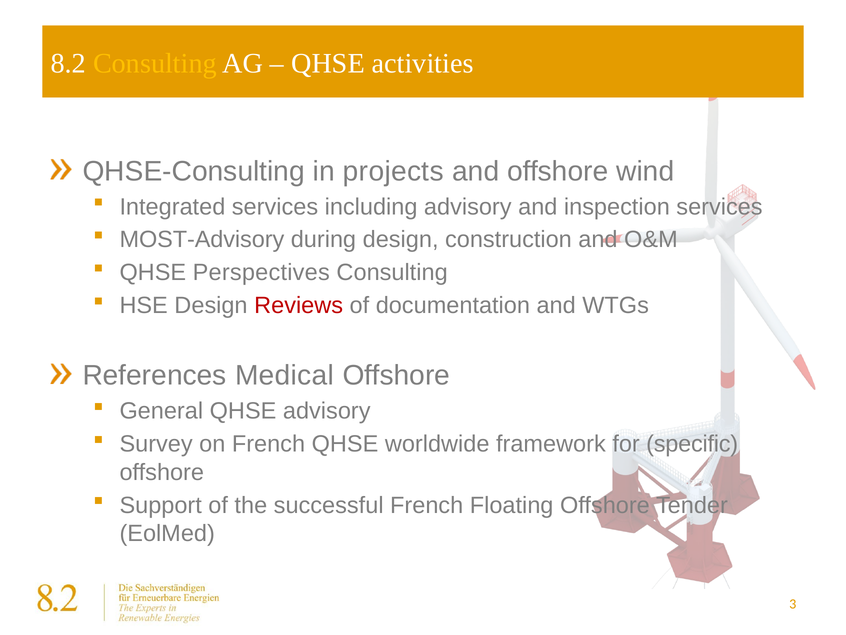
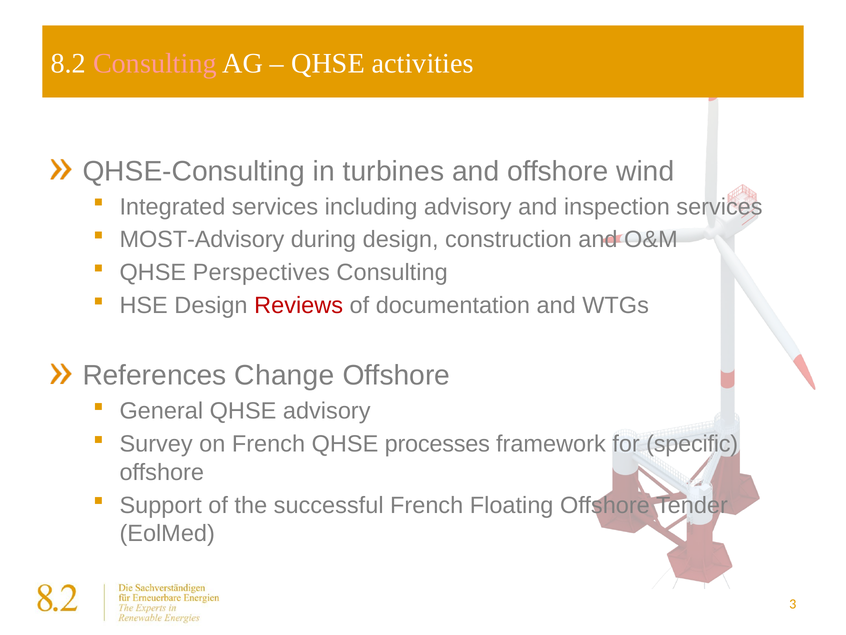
Consulting at (155, 63) colour: yellow -> pink
projects: projects -> turbines
Medical: Medical -> Change
worldwide: worldwide -> processes
